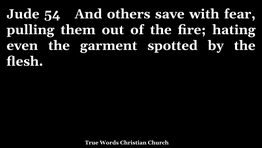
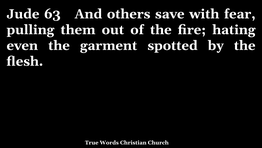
54: 54 -> 63
